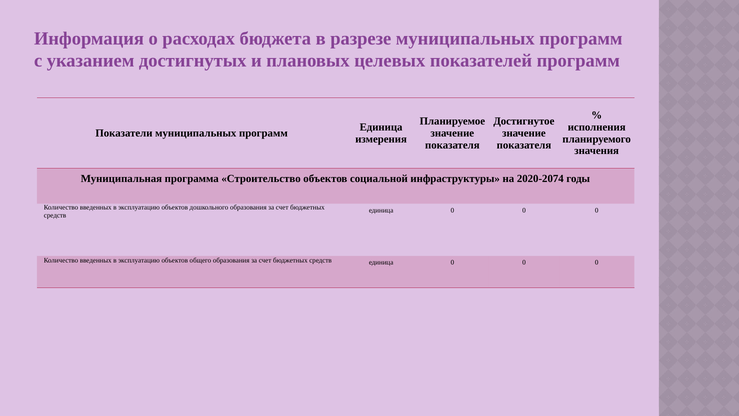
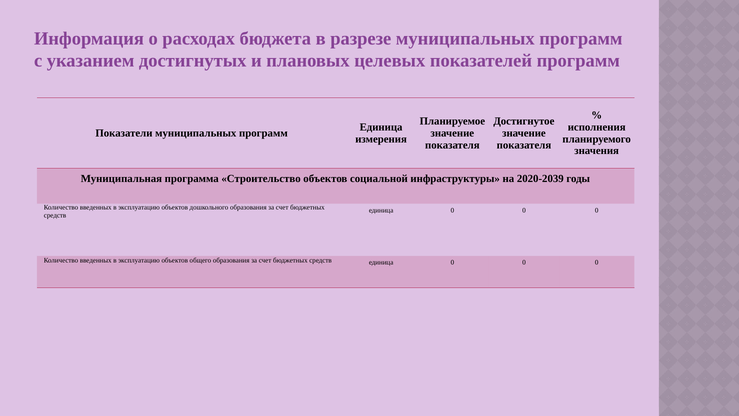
2020-2074: 2020-2074 -> 2020-2039
